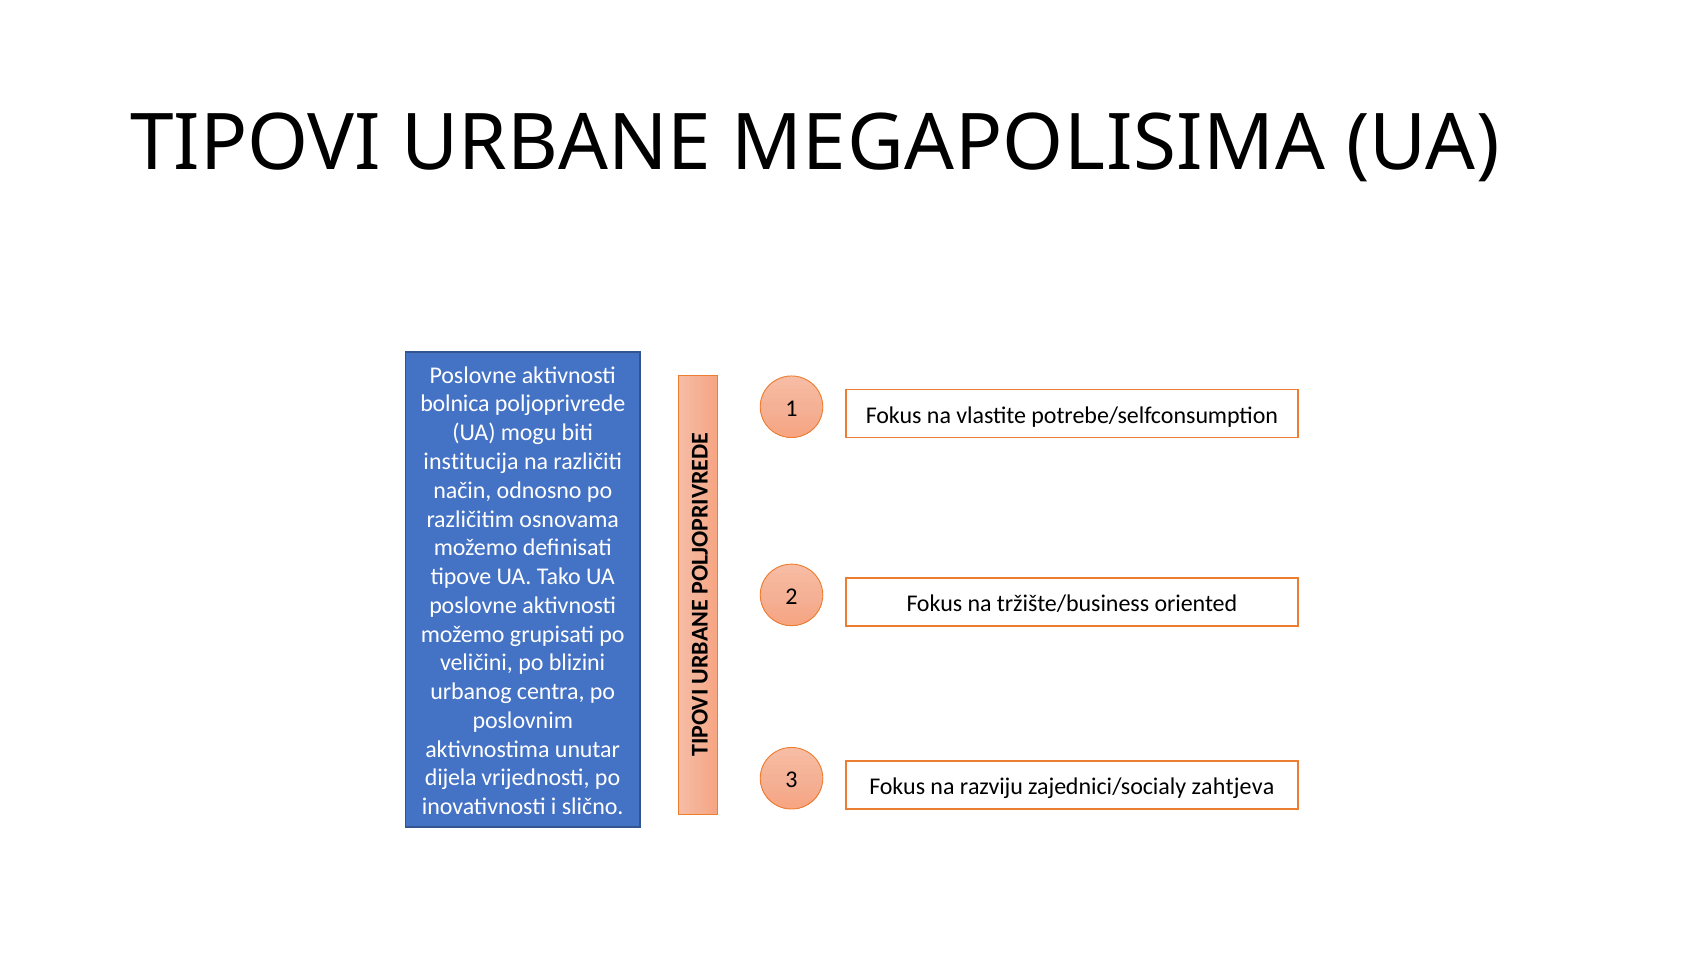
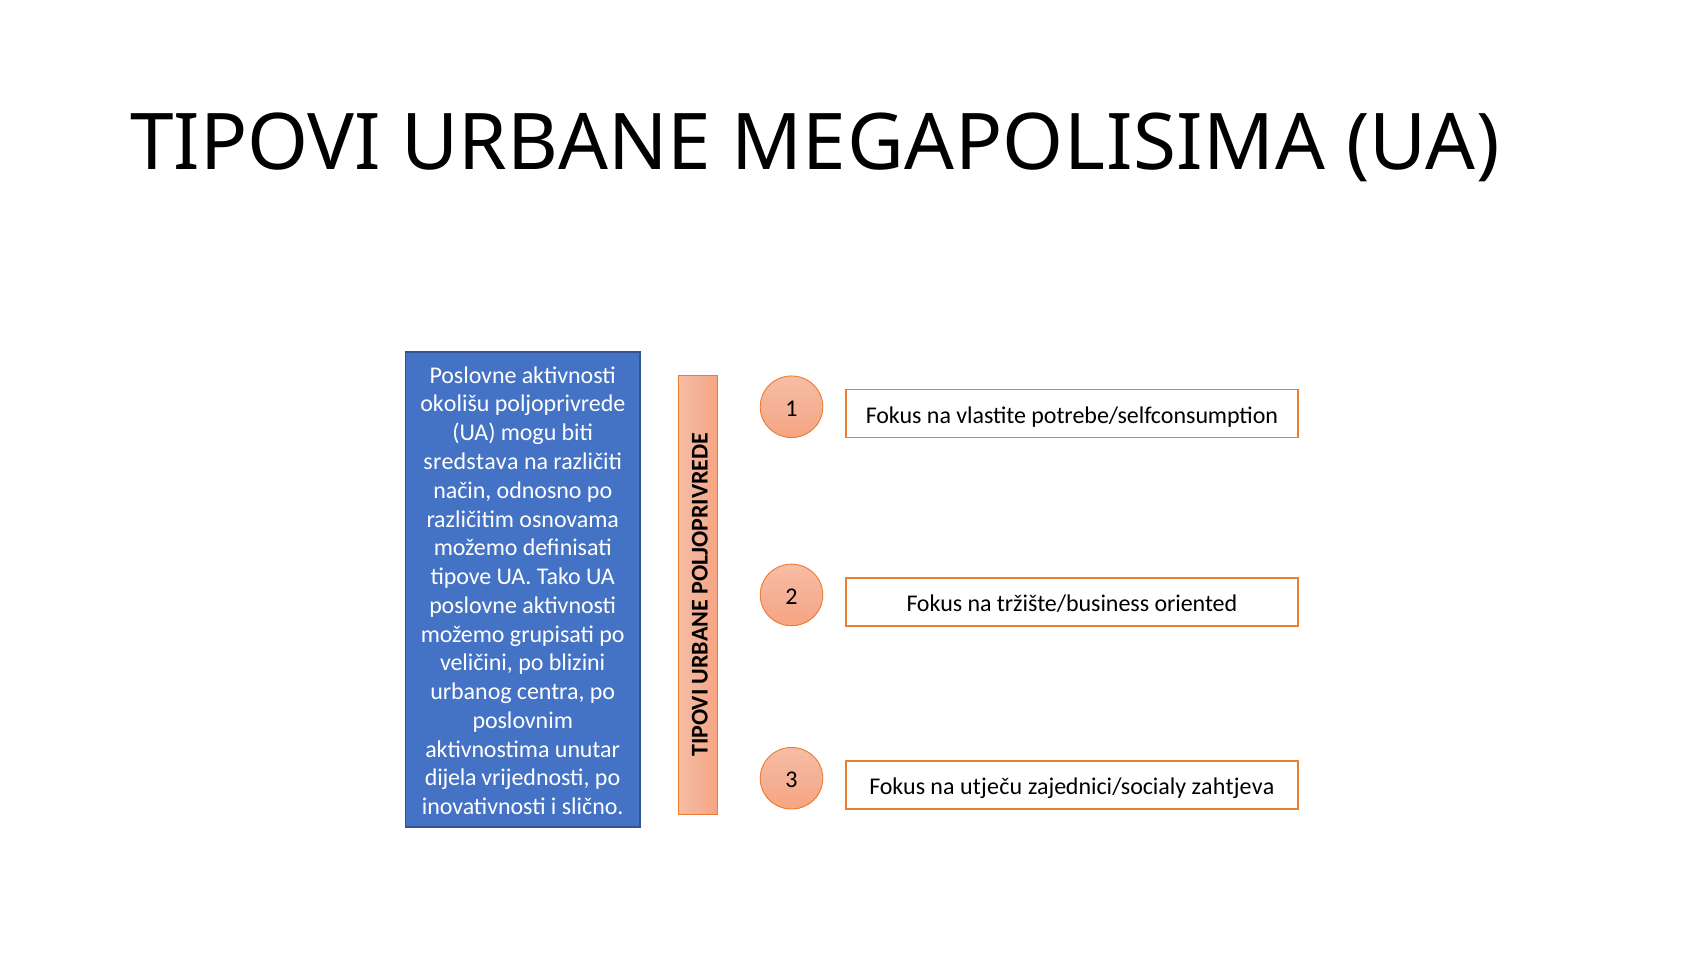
bolnica: bolnica -> okolišu
institucija: institucija -> sredstava
razviju: razviju -> utječu
